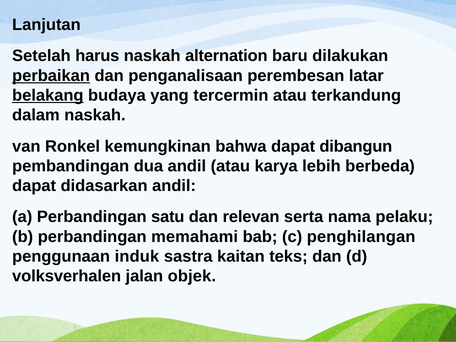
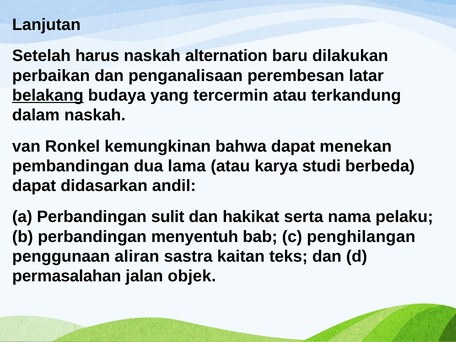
perbaikan underline: present -> none
dibangun: dibangun -> menekan
dua andil: andil -> lama
lebih: lebih -> studi
satu: satu -> sulit
relevan: relevan -> hakikat
memahami: memahami -> menyentuh
induk: induk -> aliran
volksverhalen: volksverhalen -> permasalahan
